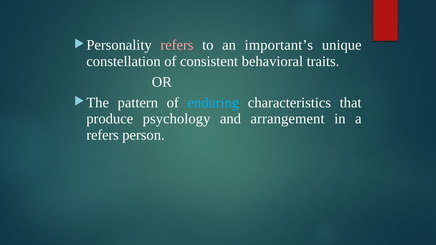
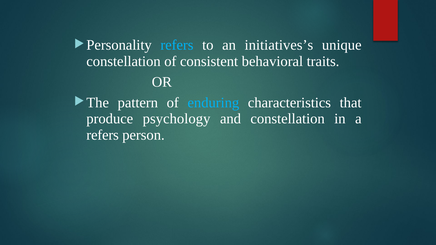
refers at (177, 45) colour: pink -> light blue
important’s: important’s -> initiatives’s
and arrangement: arrangement -> constellation
